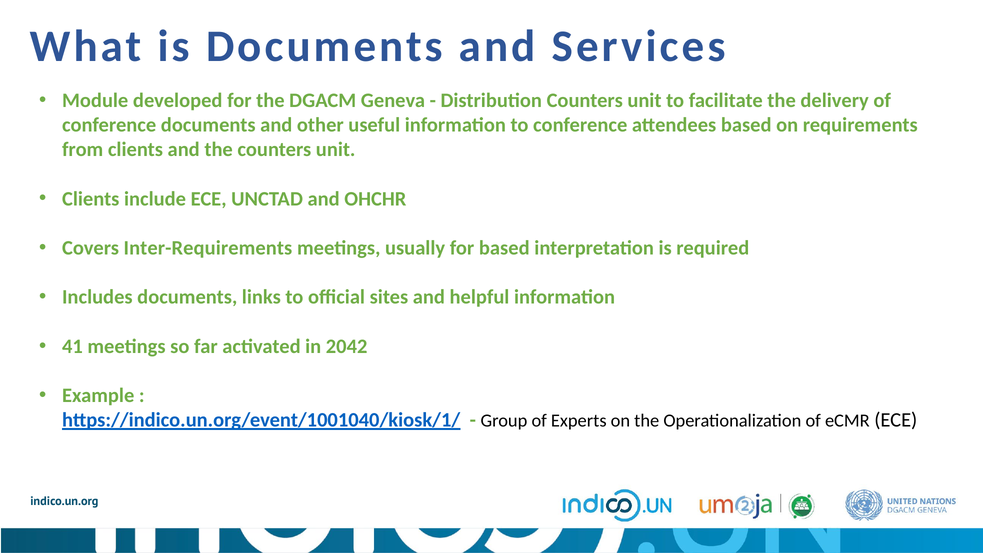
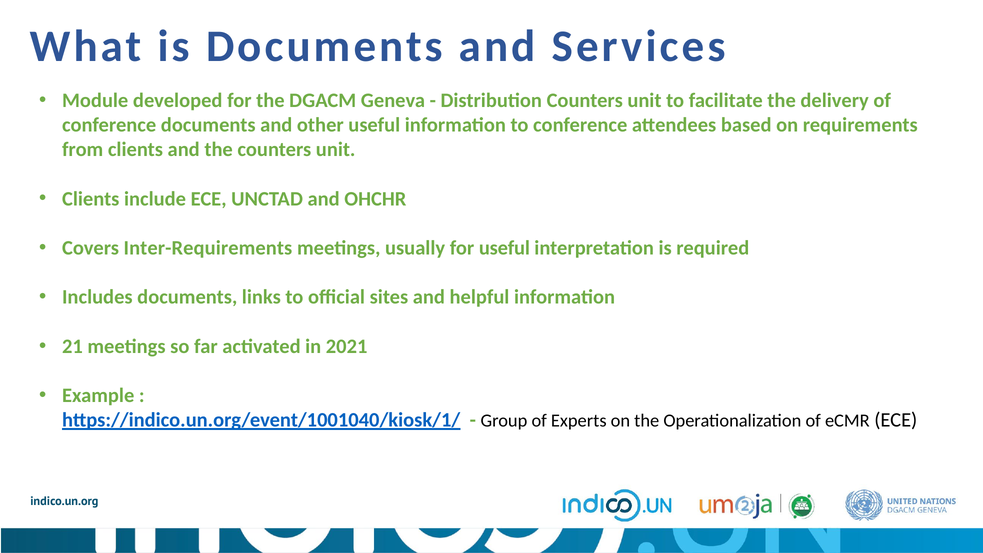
for based: based -> useful
41: 41 -> 21
2042: 2042 -> 2021
